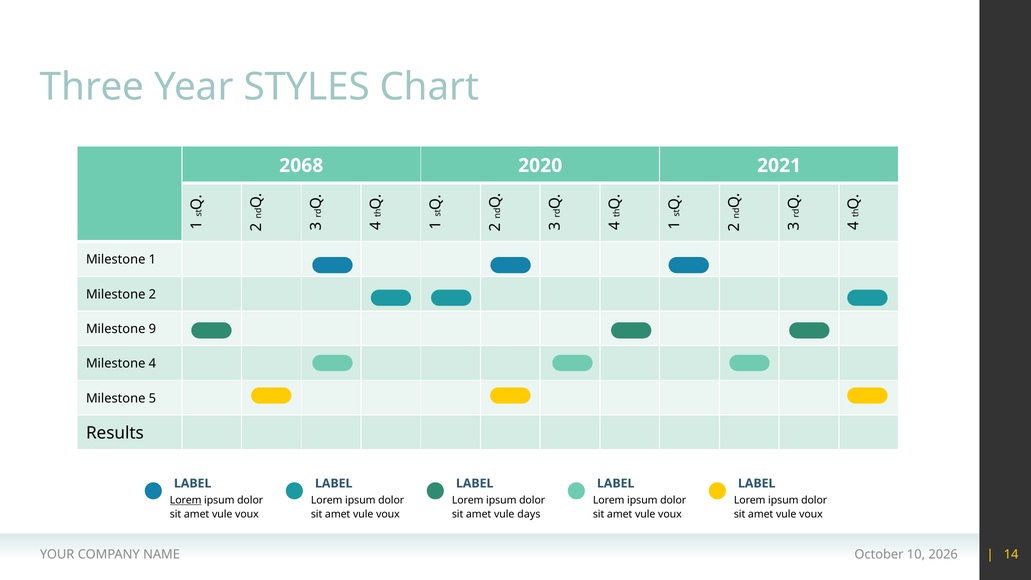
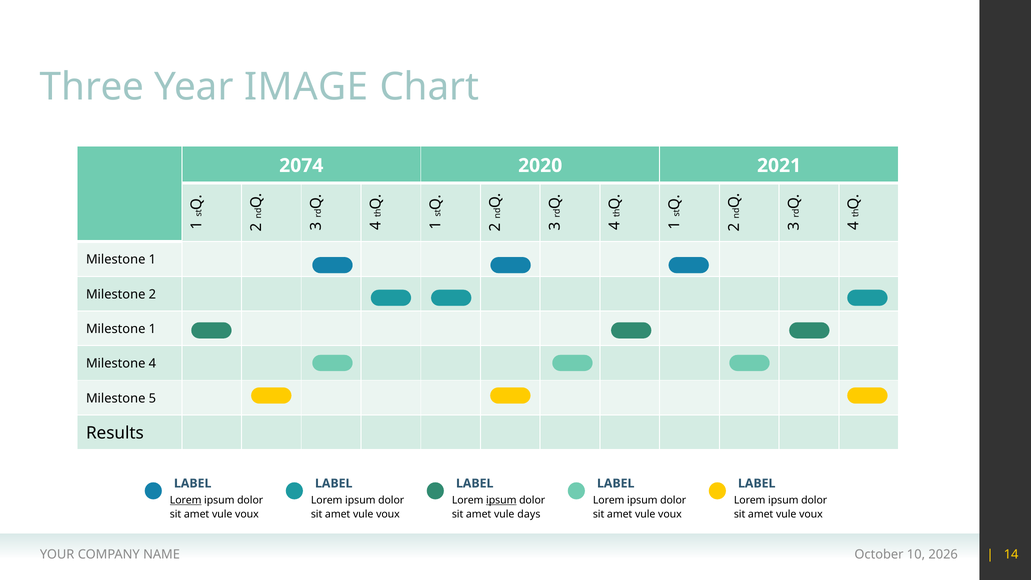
STYLES: STYLES -> IMAGE
2068: 2068 -> 2074
9 at (152, 329): 9 -> 1
ipsum at (501, 500) underline: none -> present
